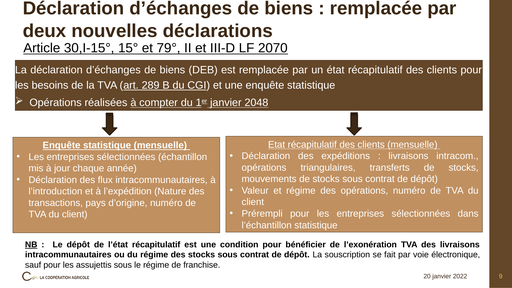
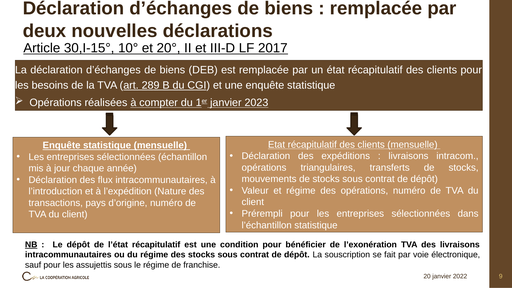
15°: 15° -> 10°
79°: 79° -> 20°
2070: 2070 -> 2017
2048: 2048 -> 2023
